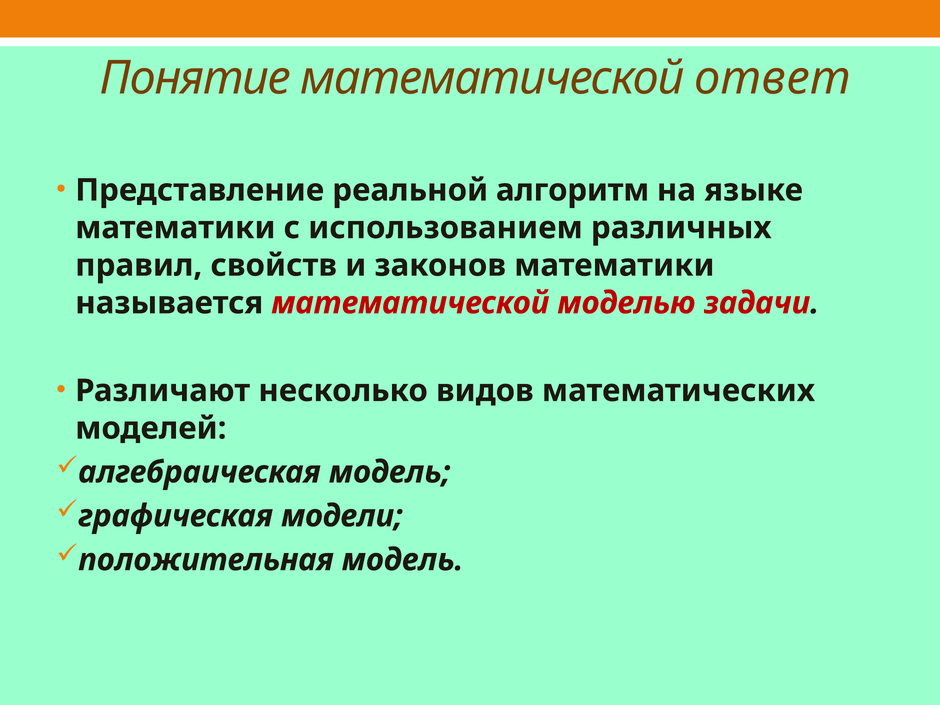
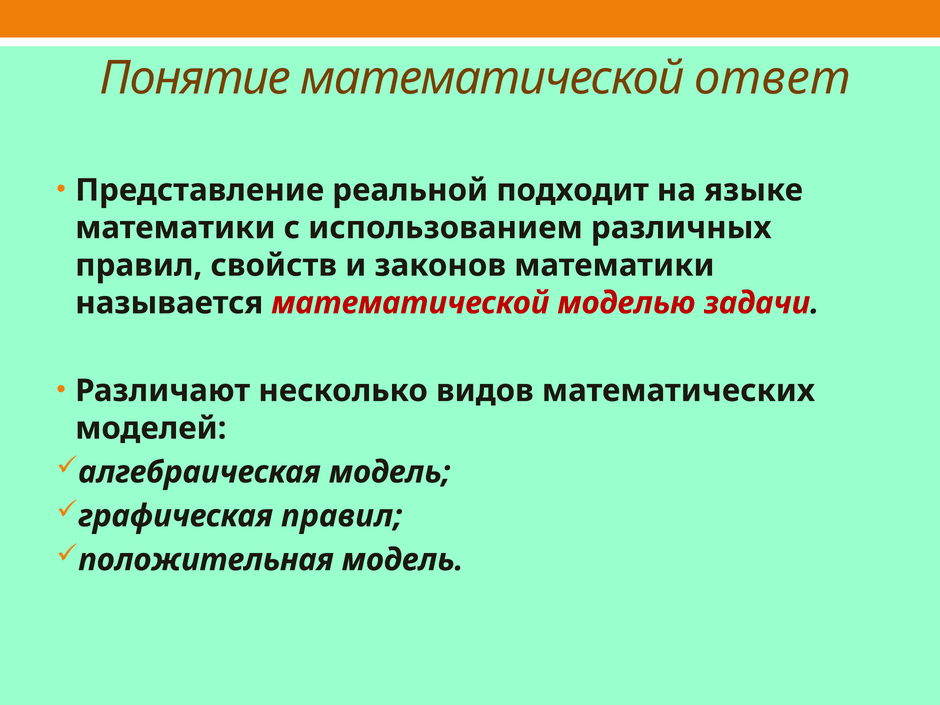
алгоритм: алгоритм -> подходит
графическая модели: модели -> правил
